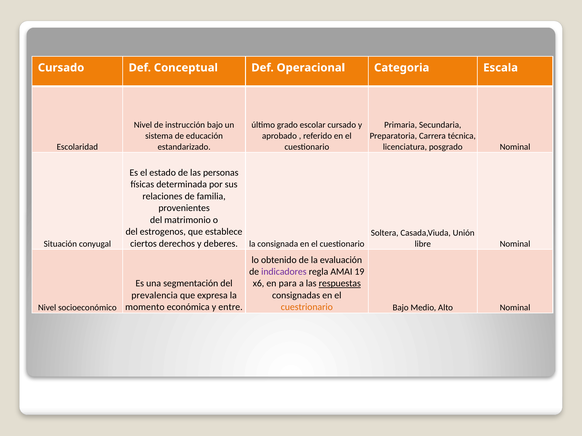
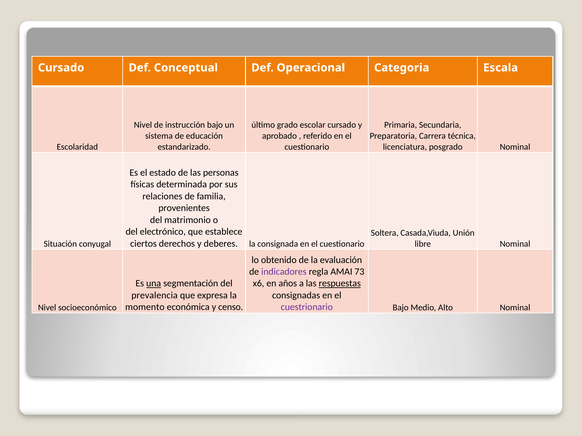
estrogenos: estrogenos -> electrónico
19: 19 -> 73
una underline: none -> present
para: para -> años
entre: entre -> censo
cuestrionario colour: orange -> purple
